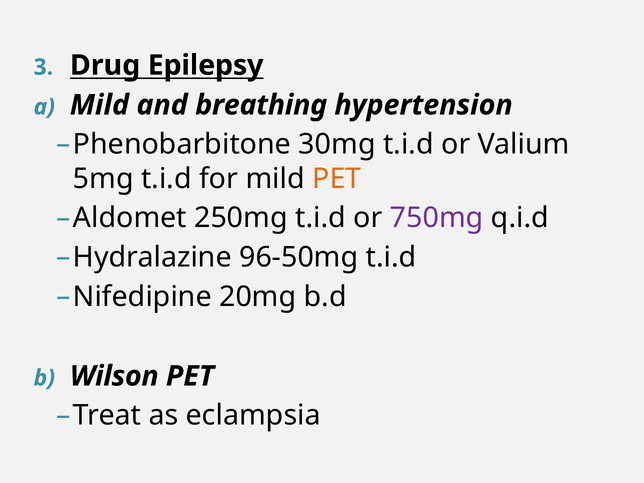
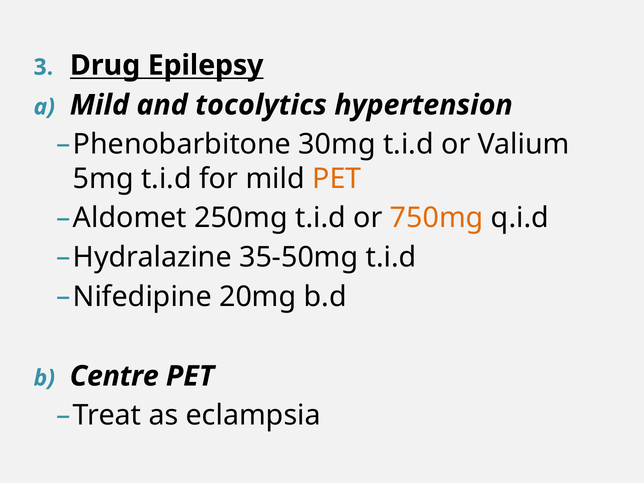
breathing: breathing -> tocolytics
750mg colour: purple -> orange
96-50mg: 96-50mg -> 35-50mg
Wilson: Wilson -> Centre
